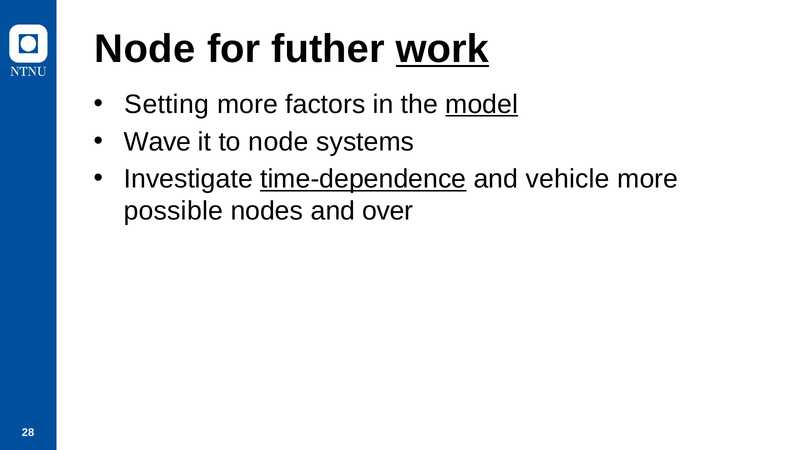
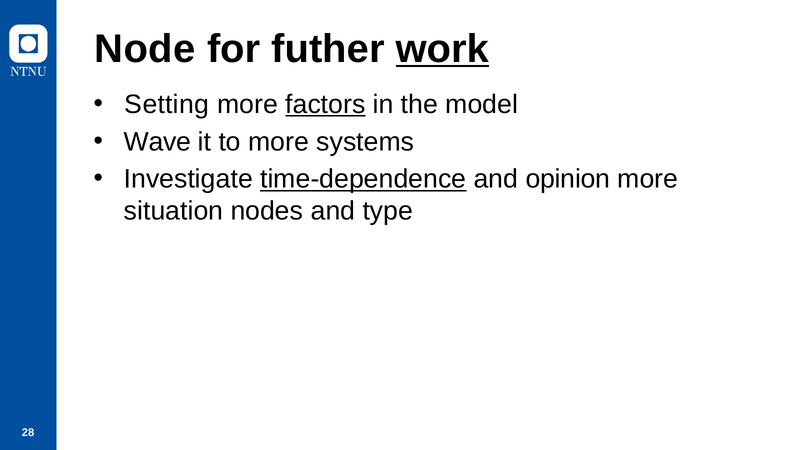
factors underline: none -> present
model underline: present -> none
to node: node -> more
vehicle: vehicle -> opinion
possible: possible -> situation
over: over -> type
